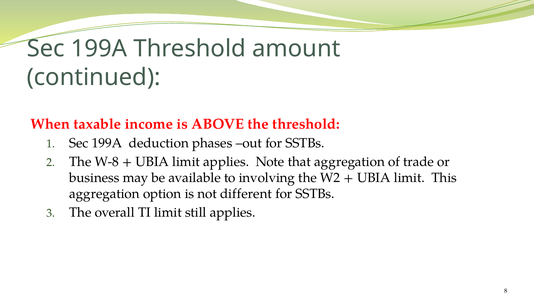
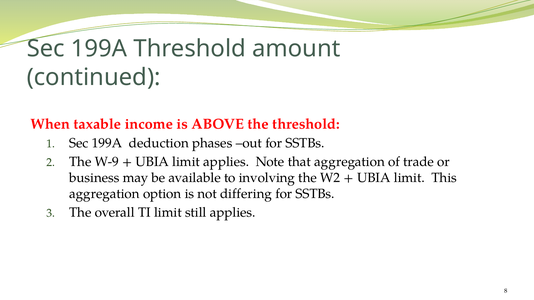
W-8: W-8 -> W-9
different: different -> differing
